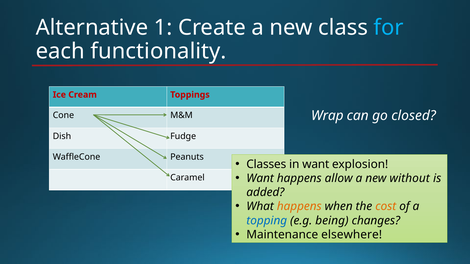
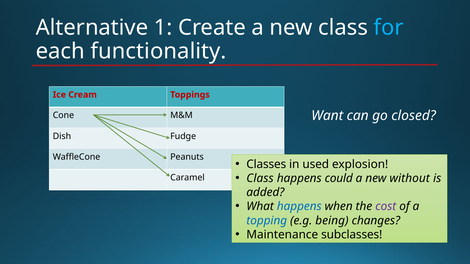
Wrap: Wrap -> Want
in want: want -> used
Want at (260, 178): Want -> Class
allow: allow -> could
happens at (299, 207) colour: orange -> blue
cost colour: orange -> purple
elsewhere: elsewhere -> subclasses
